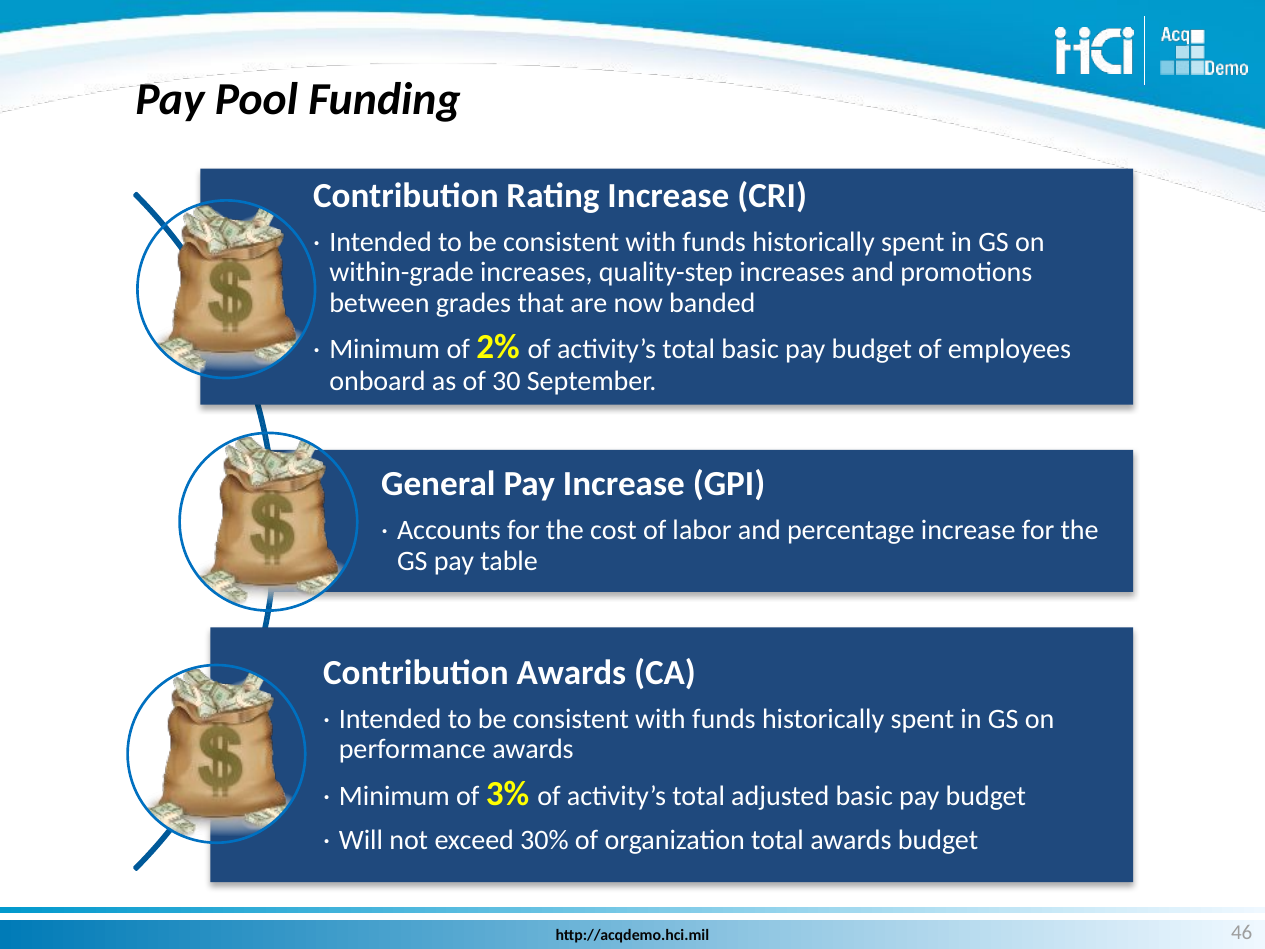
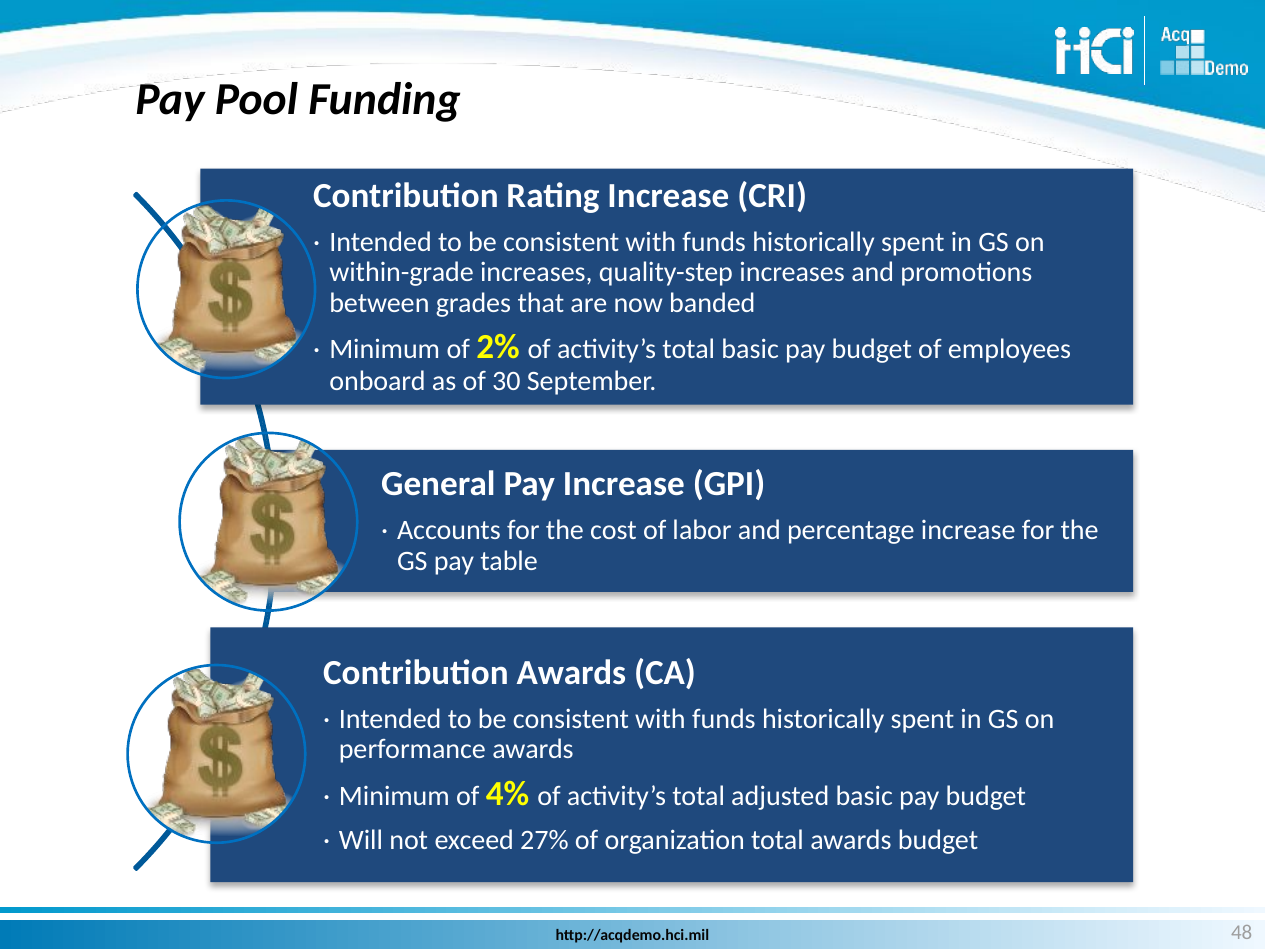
3%: 3% -> 4%
30%: 30% -> 27%
46: 46 -> 48
